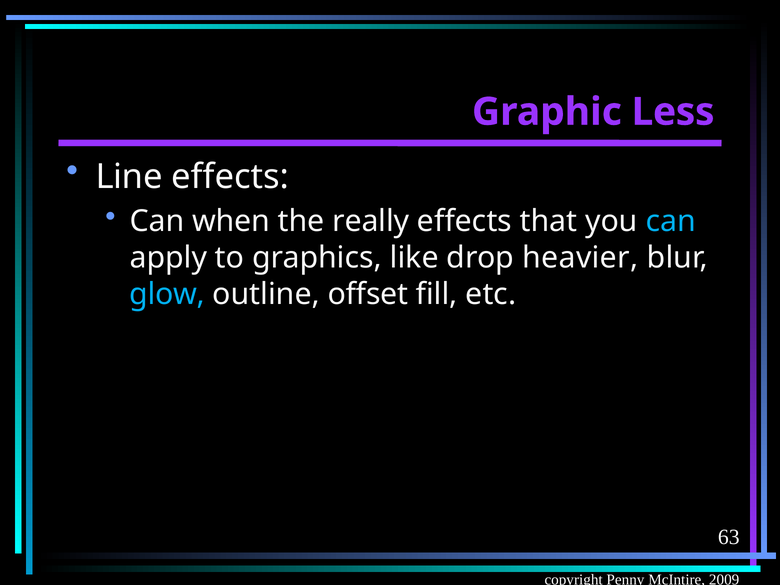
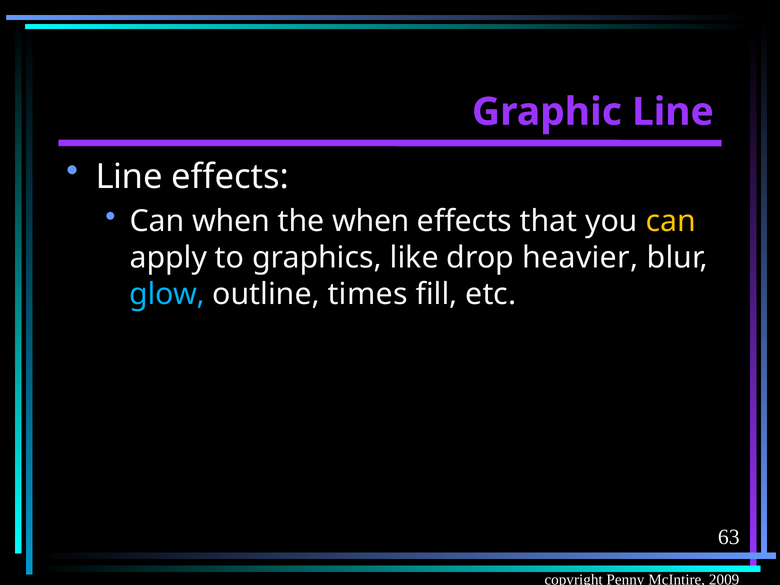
Graphic Less: Less -> Line
the really: really -> when
can at (671, 221) colour: light blue -> yellow
offset: offset -> times
